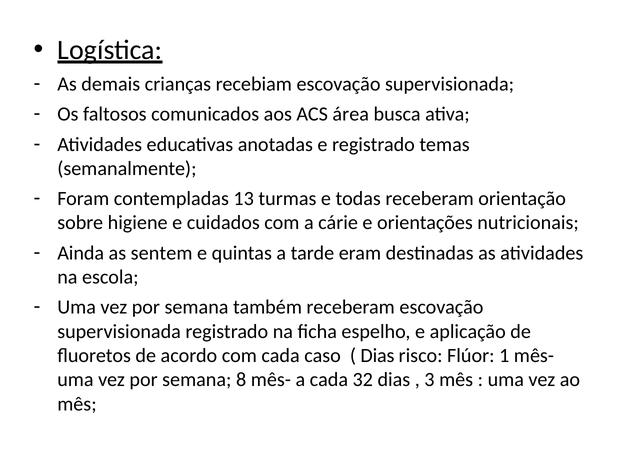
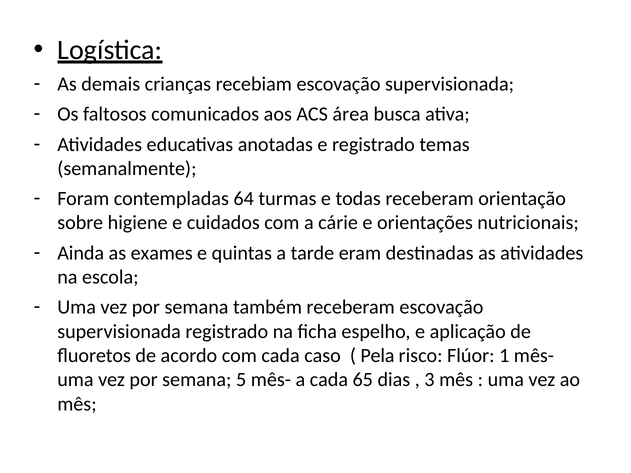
13: 13 -> 64
sentem: sentem -> exames
Dias at (377, 356): Dias -> Pela
8: 8 -> 5
32: 32 -> 65
